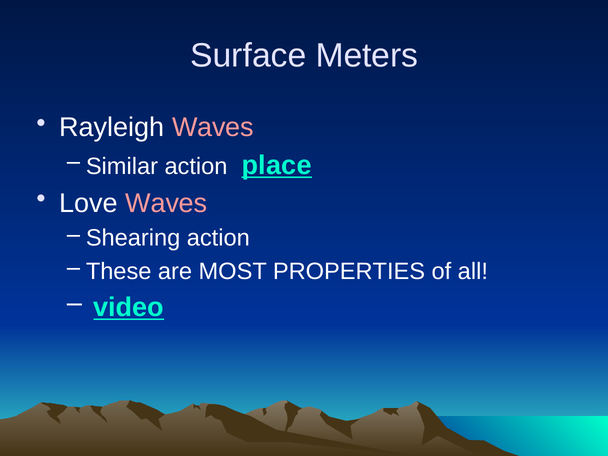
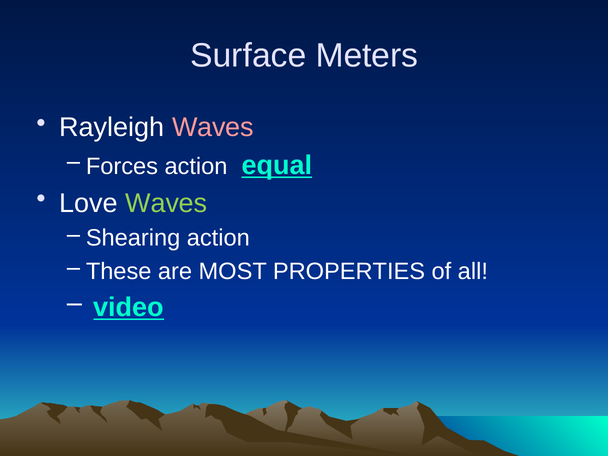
Similar: Similar -> Forces
place: place -> equal
Waves at (166, 203) colour: pink -> light green
